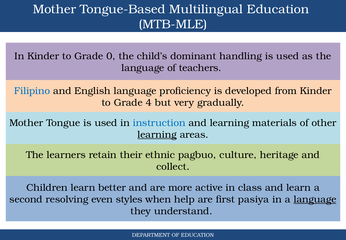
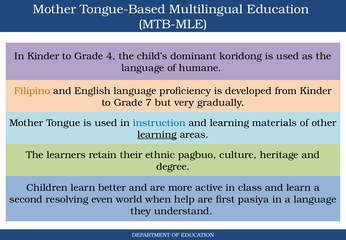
0: 0 -> 4
handling: handling -> koridong
teachers: teachers -> humane
Filipino colour: blue -> orange
4: 4 -> 7
collect: collect -> degree
styles: styles -> world
language at (315, 199) underline: present -> none
